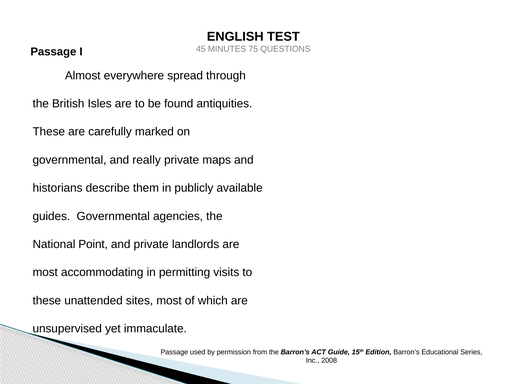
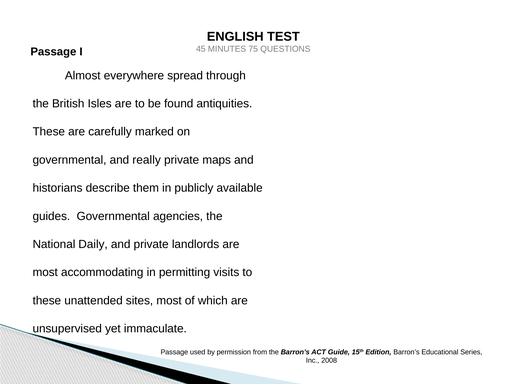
Point: Point -> Daily
